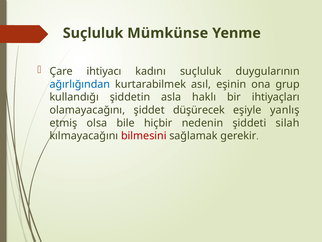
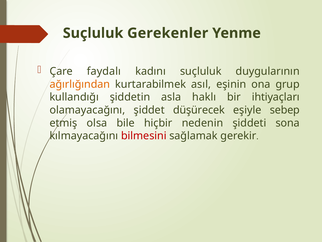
Mümkünse: Mümkünse -> Gerekenler
ihtiyacı: ihtiyacı -> faydalı
ağırlığından colour: blue -> orange
yanlış: yanlış -> sebep
silah: silah -> sona
